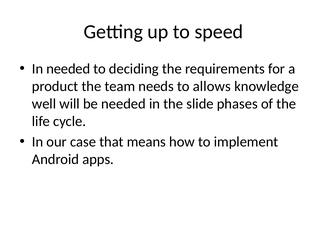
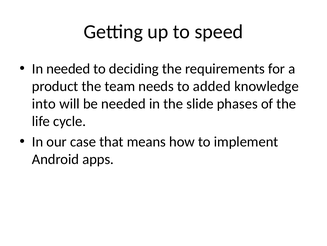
allows: allows -> added
well: well -> into
